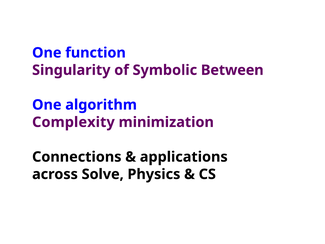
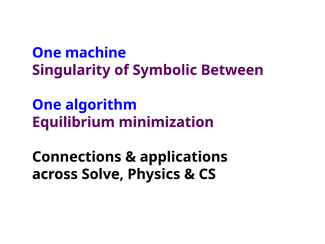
function: function -> machine
Complexity: Complexity -> Equilibrium
